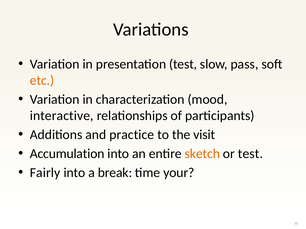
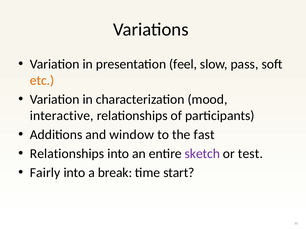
presentation test: test -> feel
practice: practice -> window
visit: visit -> fast
Accumulation at (67, 154): Accumulation -> Relationships
sketch colour: orange -> purple
your: your -> start
